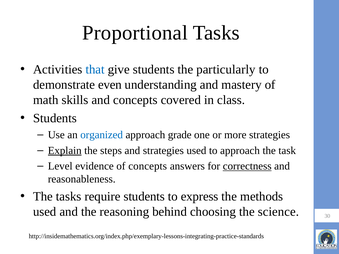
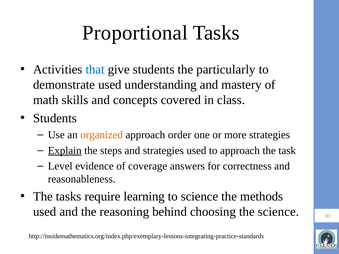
demonstrate even: even -> used
organized colour: blue -> orange
grade: grade -> order
of concepts: concepts -> coverage
correctness underline: present -> none
require students: students -> learning
to express: express -> science
